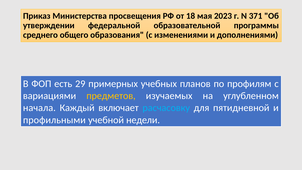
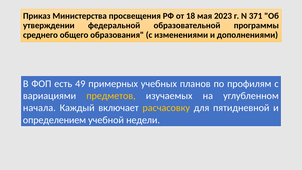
29: 29 -> 49
расчасовку colour: light blue -> yellow
профильными: профильными -> определением
